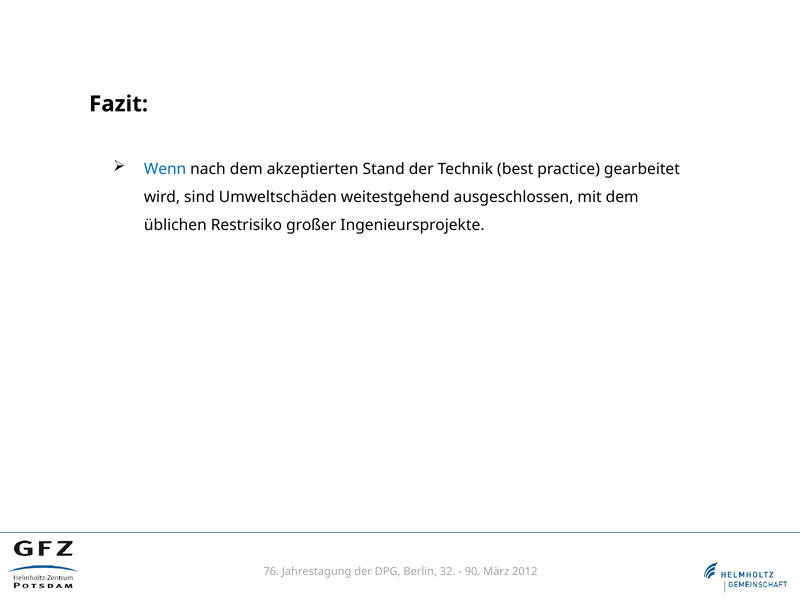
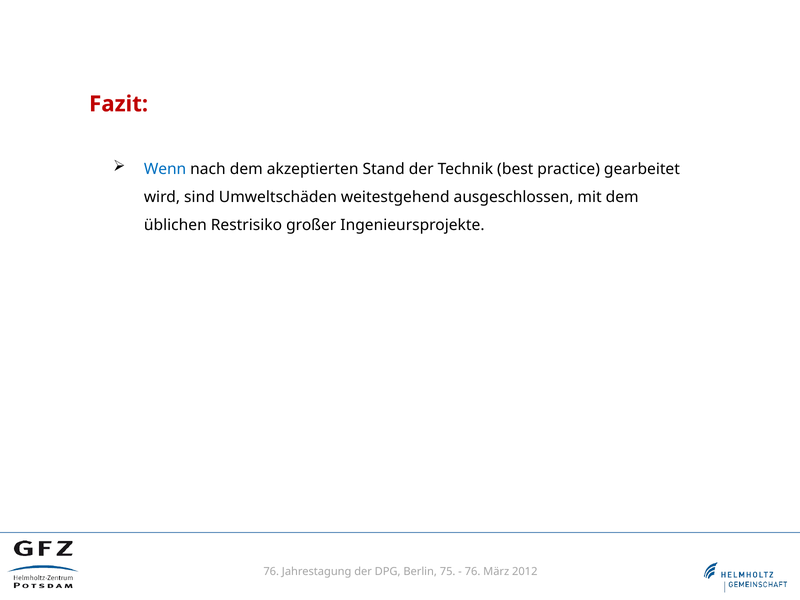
Fazit colour: black -> red
32: 32 -> 75
90 at (473, 571): 90 -> 76
